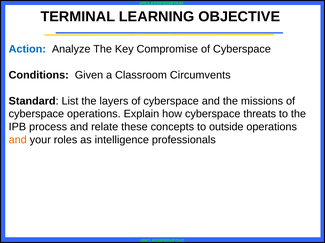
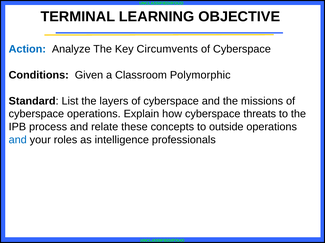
Compromise: Compromise -> Circumvents
Circumvents: Circumvents -> Polymorphic
and at (18, 140) colour: orange -> blue
